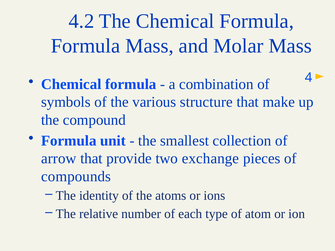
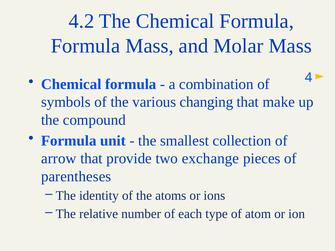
structure: structure -> changing
compounds: compounds -> parentheses
